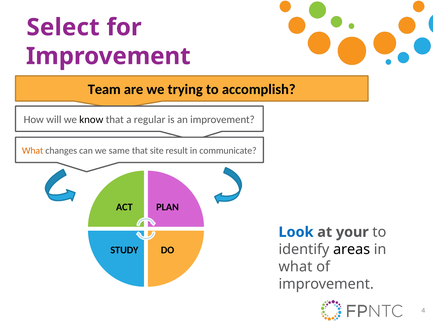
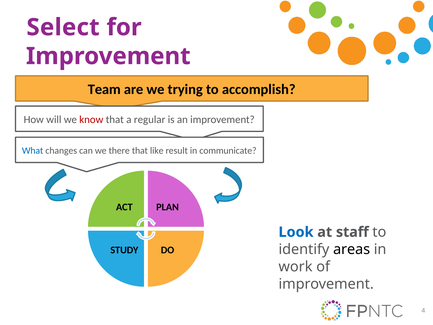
know colour: black -> red
What at (33, 150) colour: orange -> blue
same: same -> there
site: site -> like
your: your -> staff
what at (295, 267): what -> work
